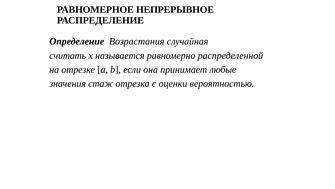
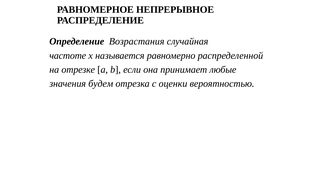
считать: считать -> частоте
стаж: стаж -> будем
